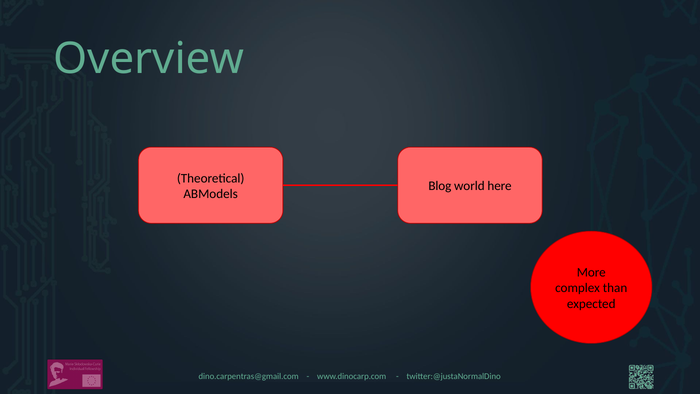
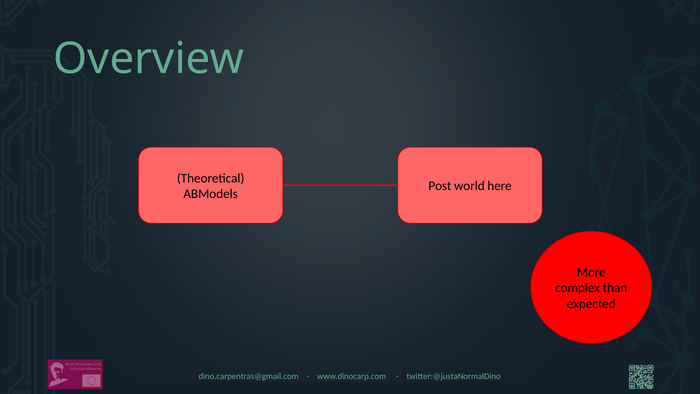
Blog: Blog -> Post
